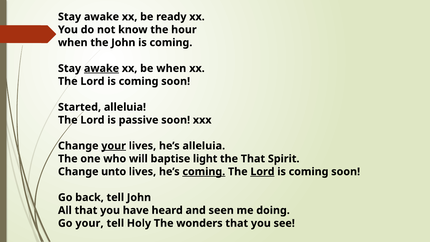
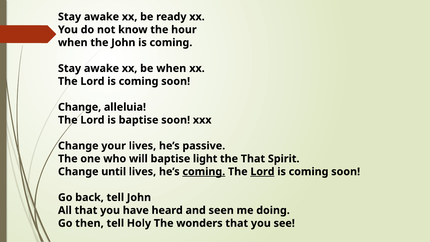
awake at (101, 68) underline: present -> none
Started at (80, 107): Started -> Change
is passive: passive -> baptise
your at (114, 146) underline: present -> none
he’s alleluia: alleluia -> passive
unto: unto -> until
Go your: your -> then
